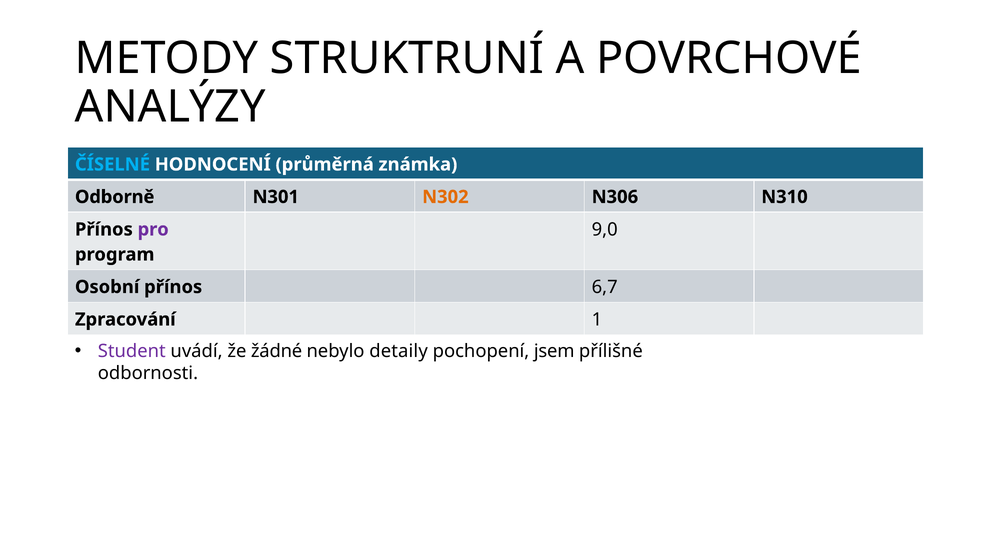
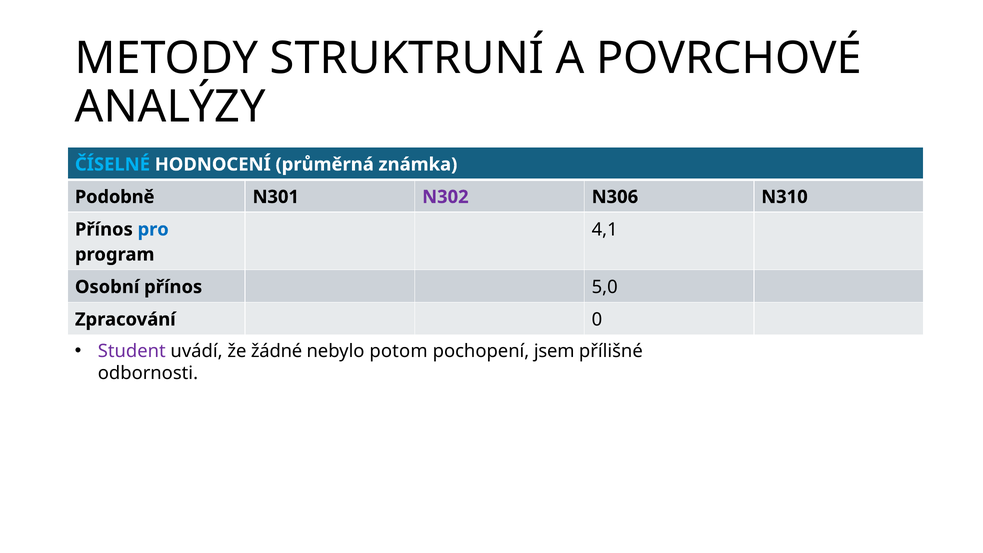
Odborně: Odborně -> Podobně
N302 colour: orange -> purple
9,0: 9,0 -> 4,1
pro colour: purple -> blue
6,7: 6,7 -> 5,0
1: 1 -> 0
detaily: detaily -> potom
